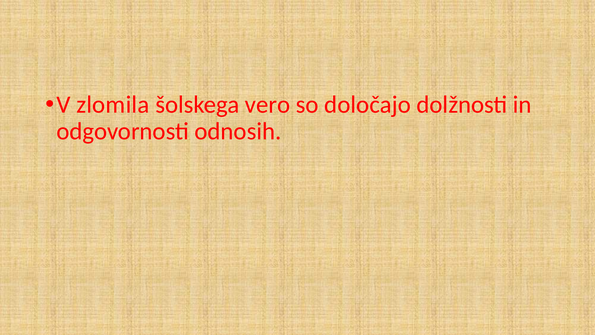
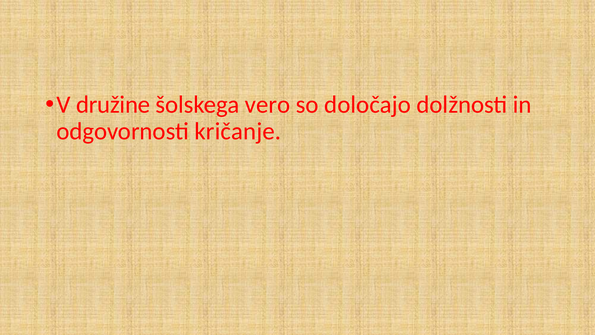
zlomila: zlomila -> družine
odnosih: odnosih -> kričanje
